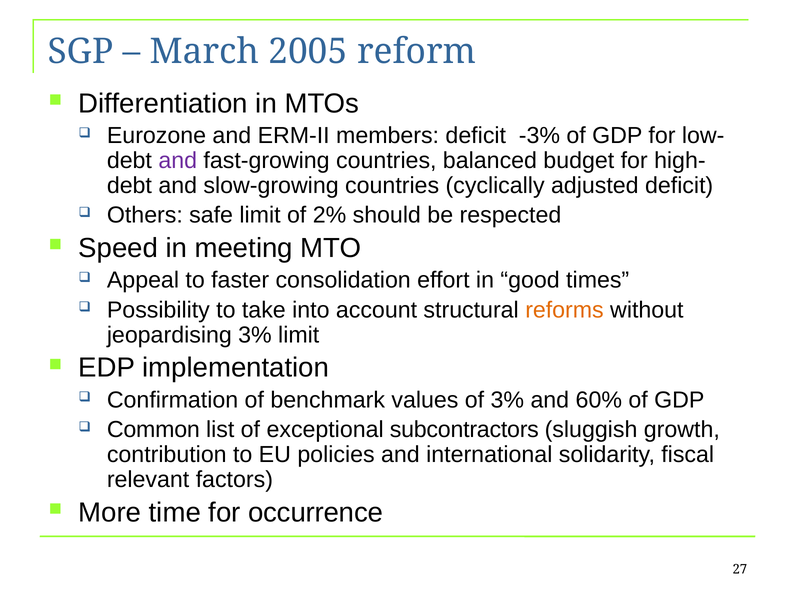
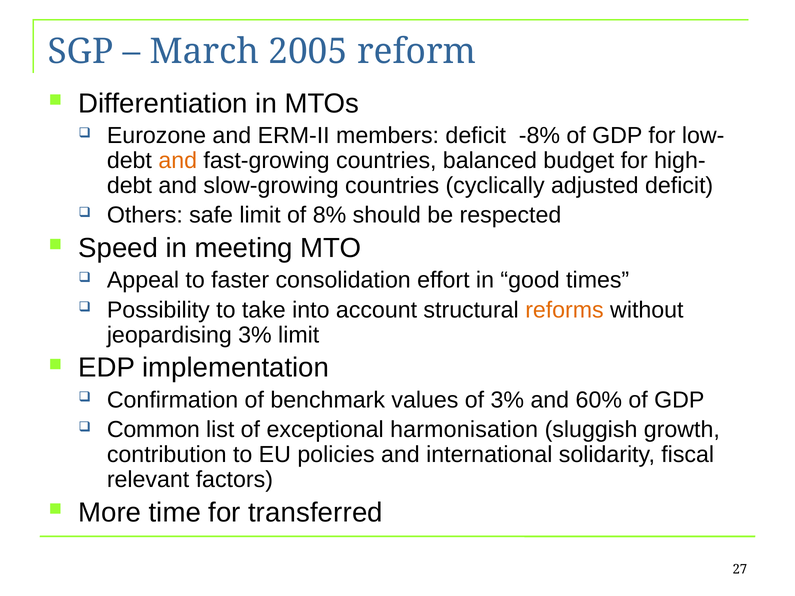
-3%: -3% -> -8%
and at (178, 161) colour: purple -> orange
2%: 2% -> 8%
subcontractors: subcontractors -> harmonisation
occurrence: occurrence -> transferred
